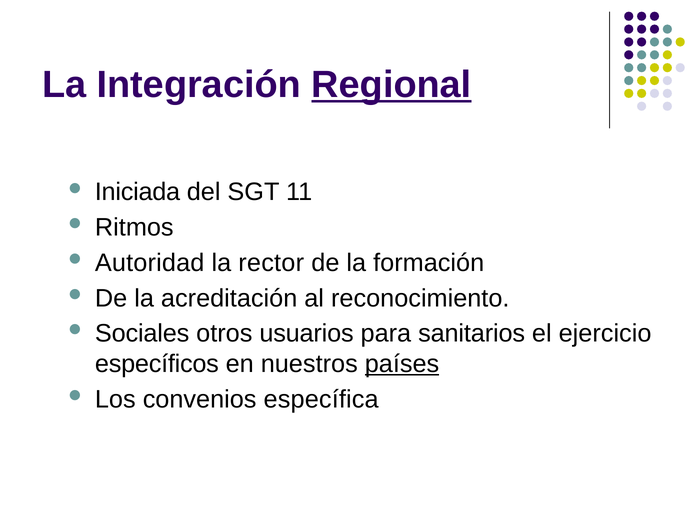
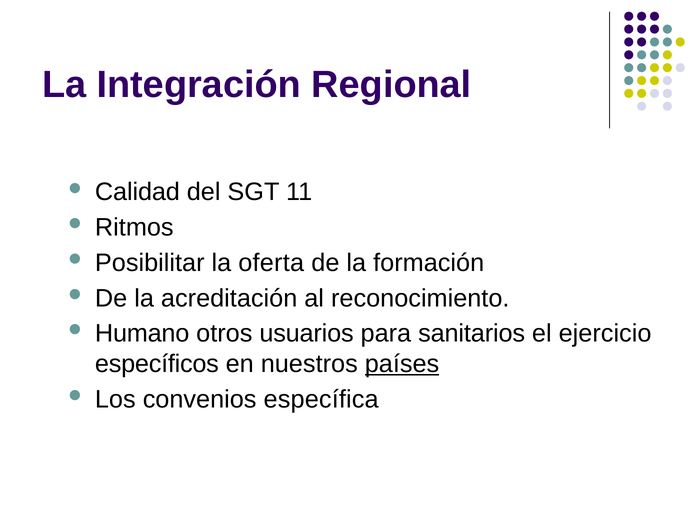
Regional underline: present -> none
Iniciada: Iniciada -> Calidad
Autoridad: Autoridad -> Posibilitar
rector: rector -> oferta
Sociales: Sociales -> Humano
